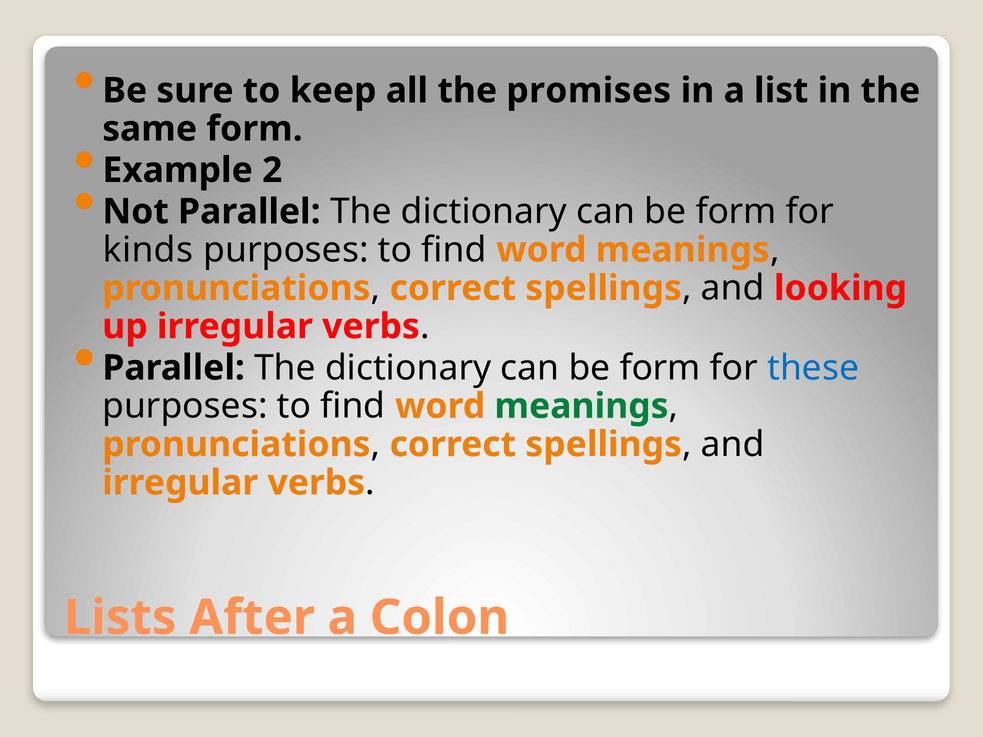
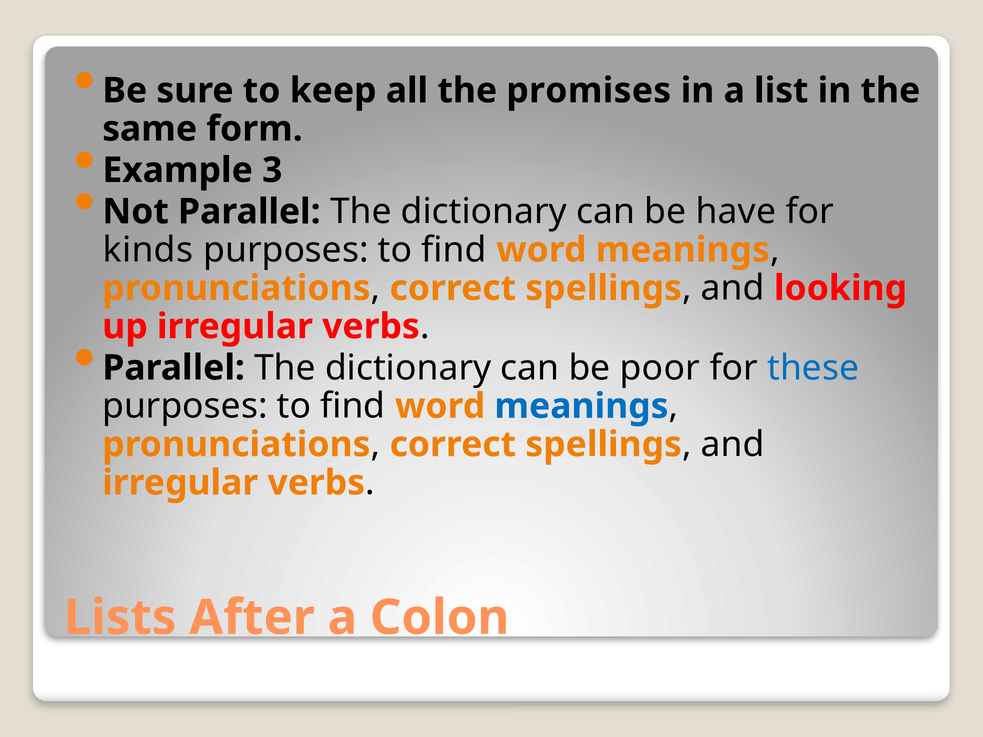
2: 2 -> 3
form at (736, 212): form -> have
form at (660, 368): form -> poor
meanings at (581, 406) colour: green -> blue
